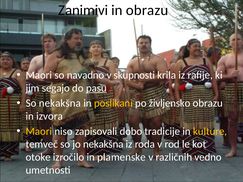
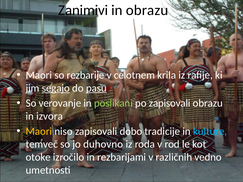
navadno: navadno -> rezbarije
skupnosti: skupnosti -> celotnem
segajo underline: none -> present
So nekakšna: nekakšna -> verovanje
poslikani colour: yellow -> light green
po življensko: življensko -> zapisovali
kulture colour: yellow -> light blue
jo nekakšna: nekakšna -> duhovno
plamenske: plamenske -> rezbarijami
